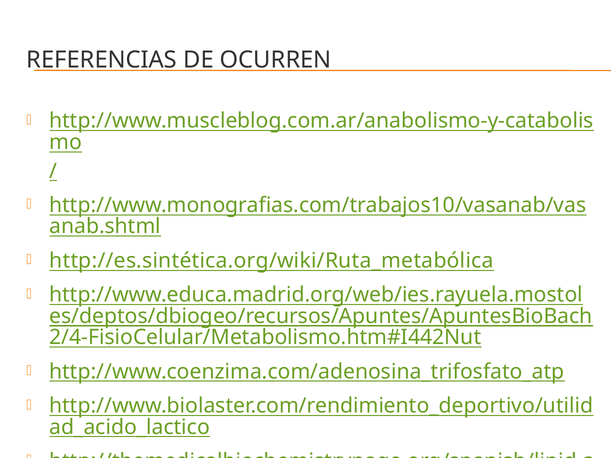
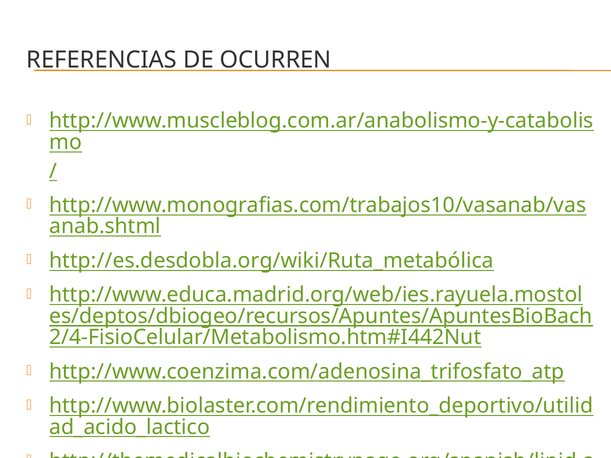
http://es.sintética.org/wiki/Ruta_metabólica: http://es.sintética.org/wiki/Ruta_metabólica -> http://es.desdobla.org/wiki/Ruta_metabólica
